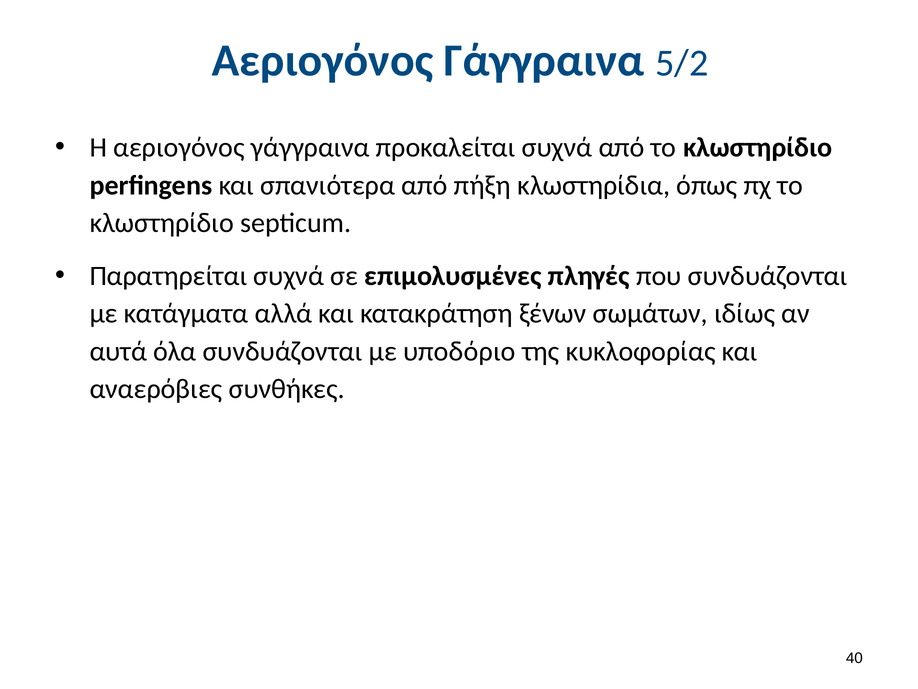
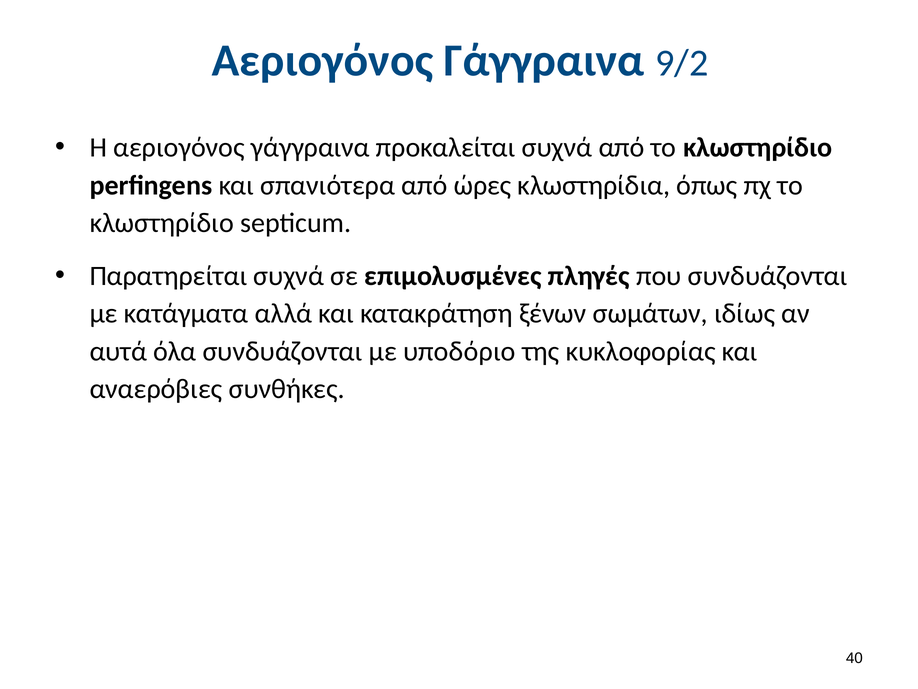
5/2: 5/2 -> 9/2
πήξη: πήξη -> ώρες
